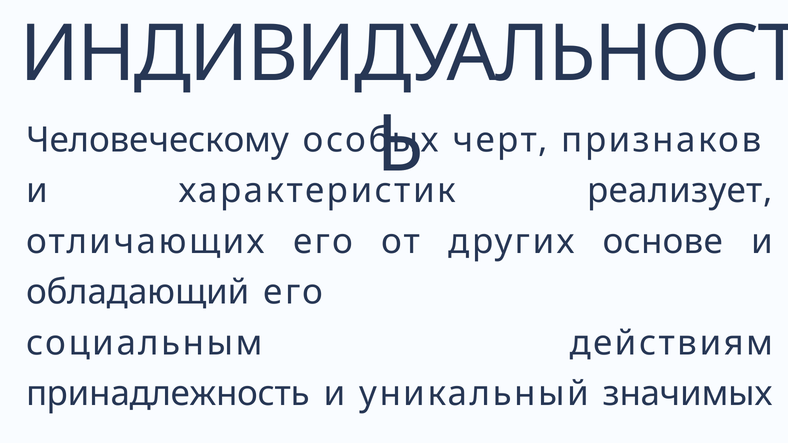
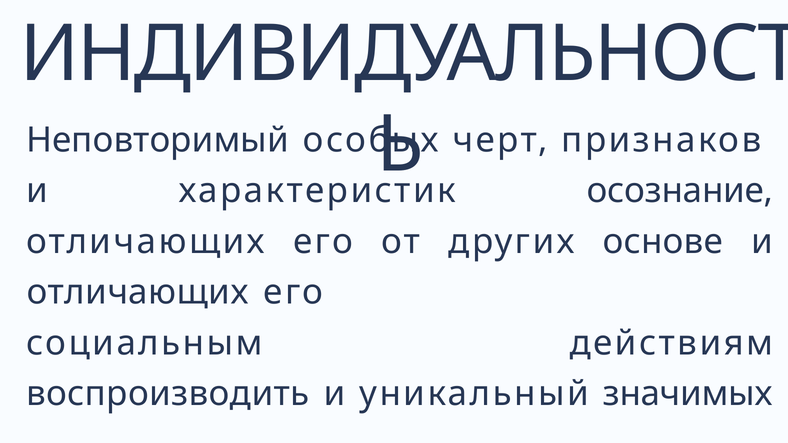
Человеческому: Человеческому -> Неповторимый
реализует: реализует -> осознание
обладающий at (138, 293): обладающий -> отличающих
принадлежность: принадлежность -> воспроизводить
